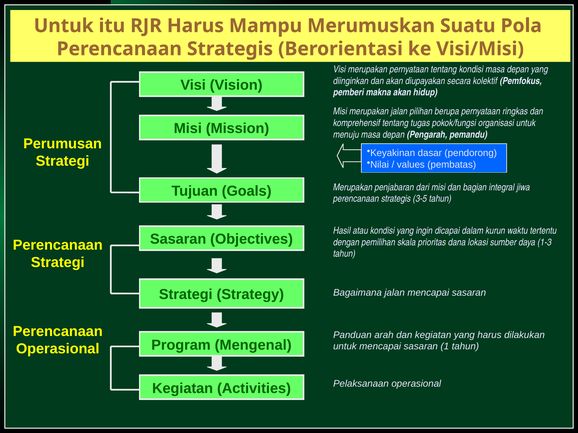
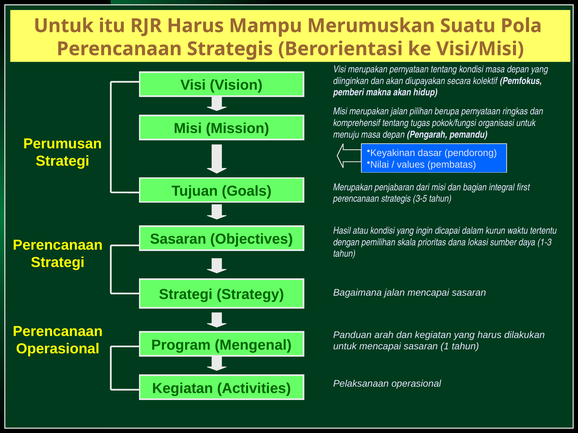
jiwa: jiwa -> first
